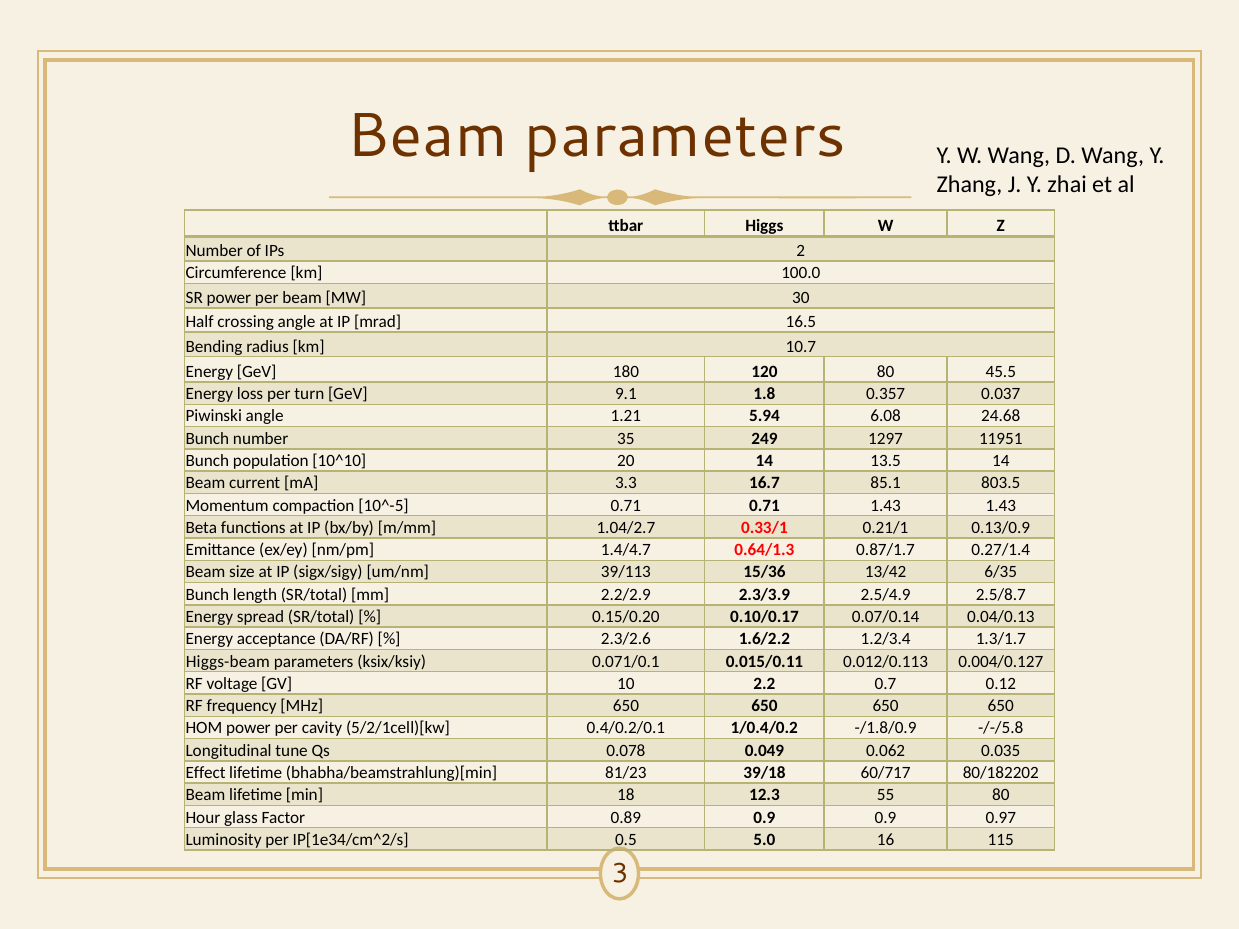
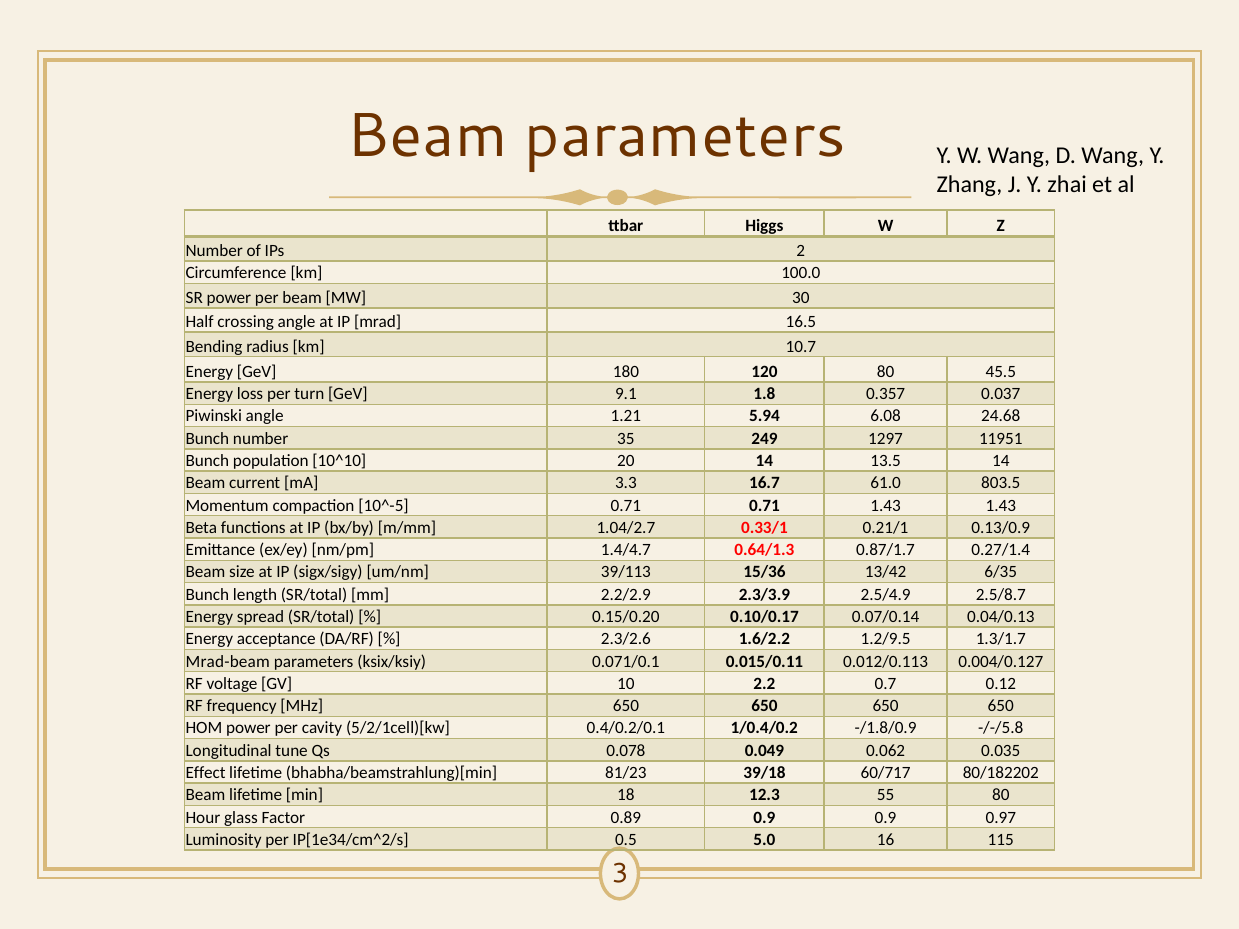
85.1: 85.1 -> 61.0
1.2/3.4: 1.2/3.4 -> 1.2/9.5
Higgs-beam: Higgs-beam -> Mrad-beam
